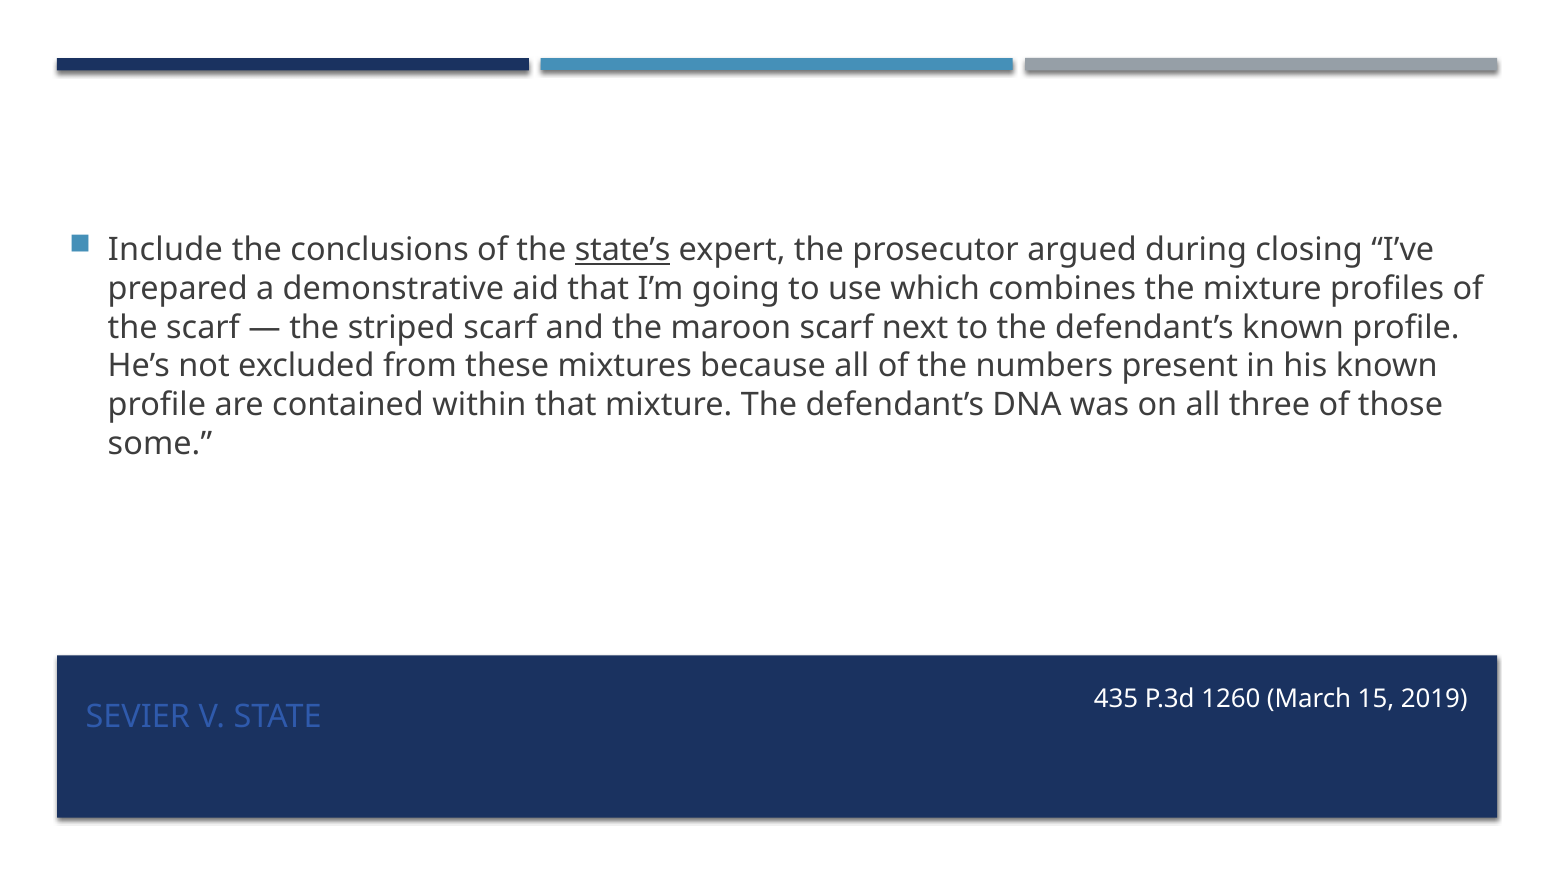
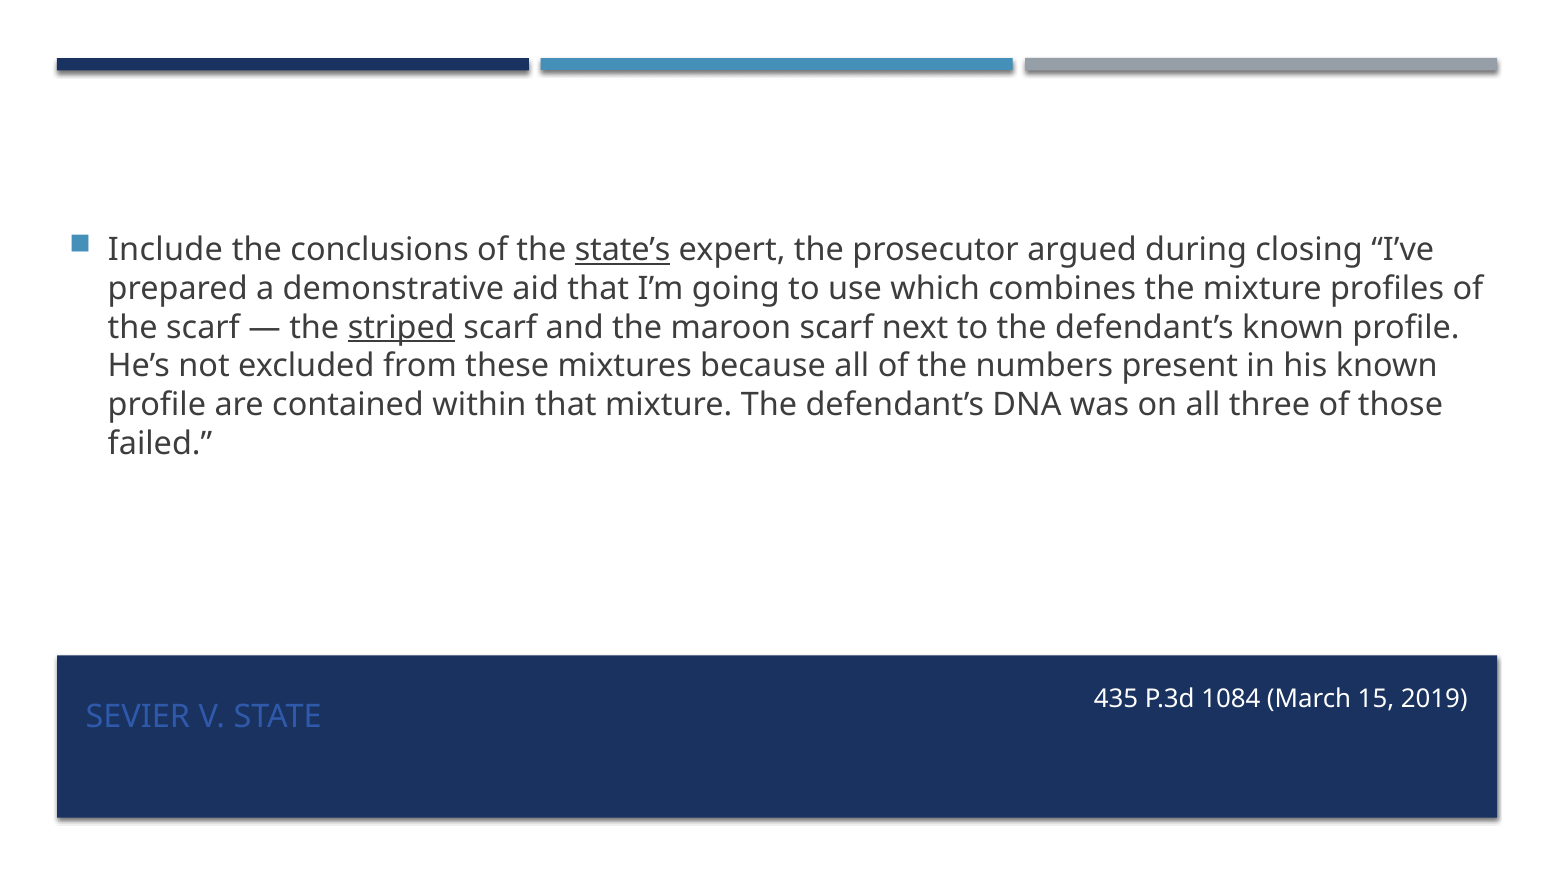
striped underline: none -> present
some: some -> failed
1260: 1260 -> 1084
